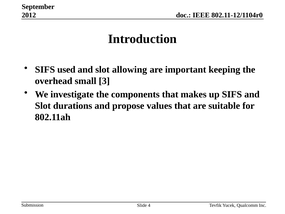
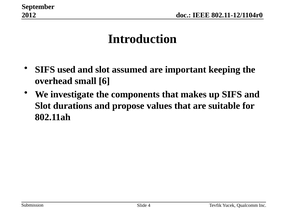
allowing: allowing -> assumed
3: 3 -> 6
